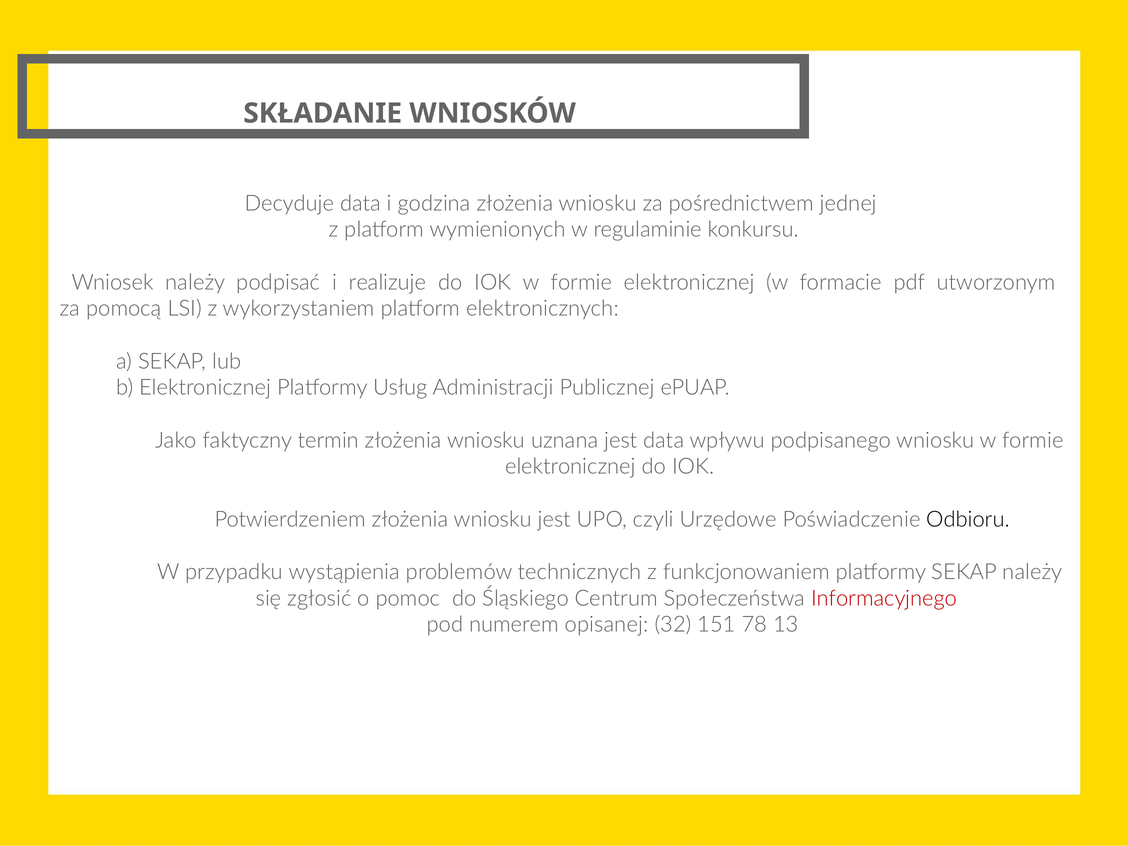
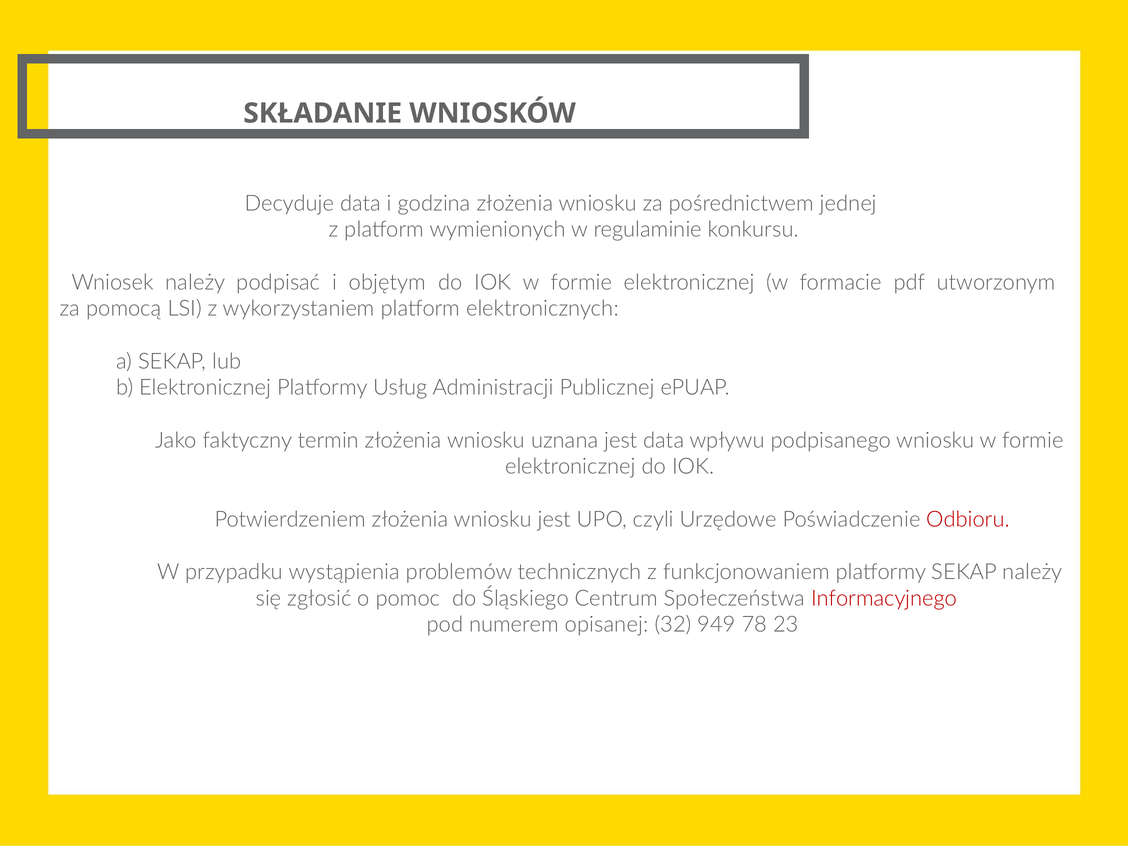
realizuje: realizuje -> objętym
Odbioru colour: black -> red
151: 151 -> 949
13: 13 -> 23
